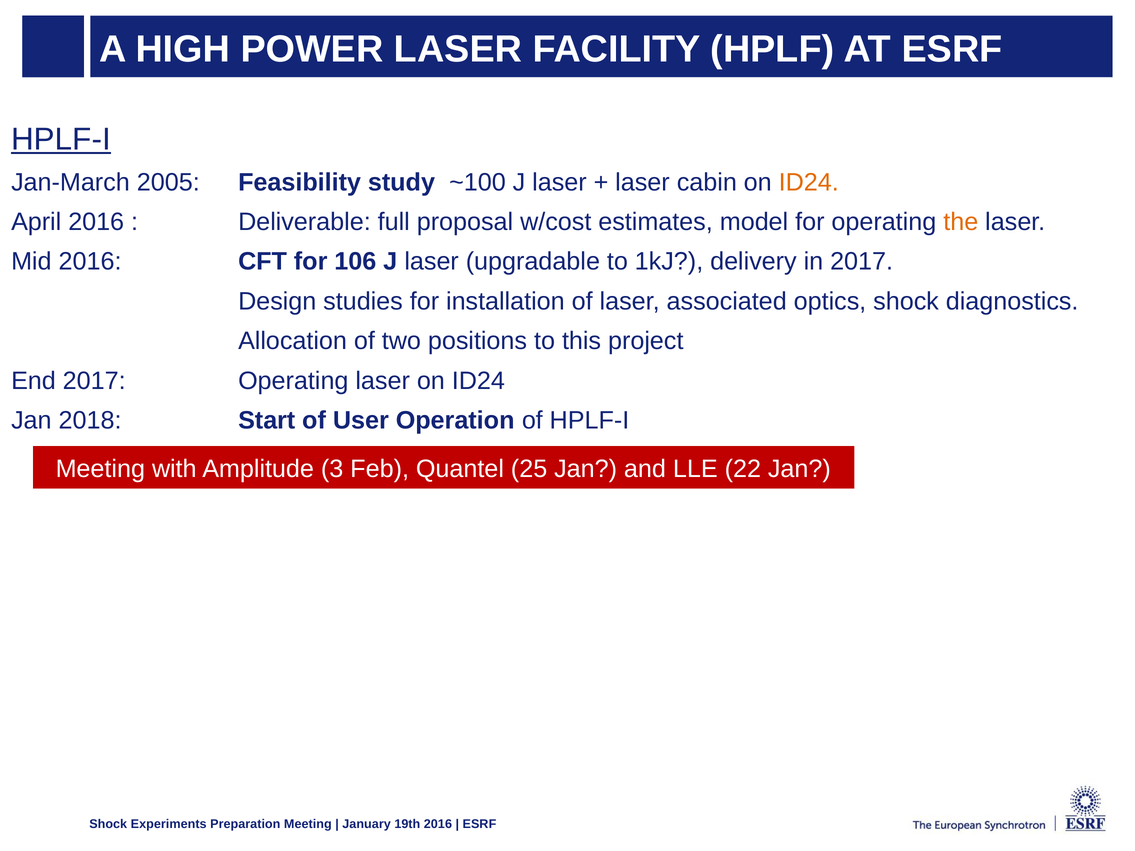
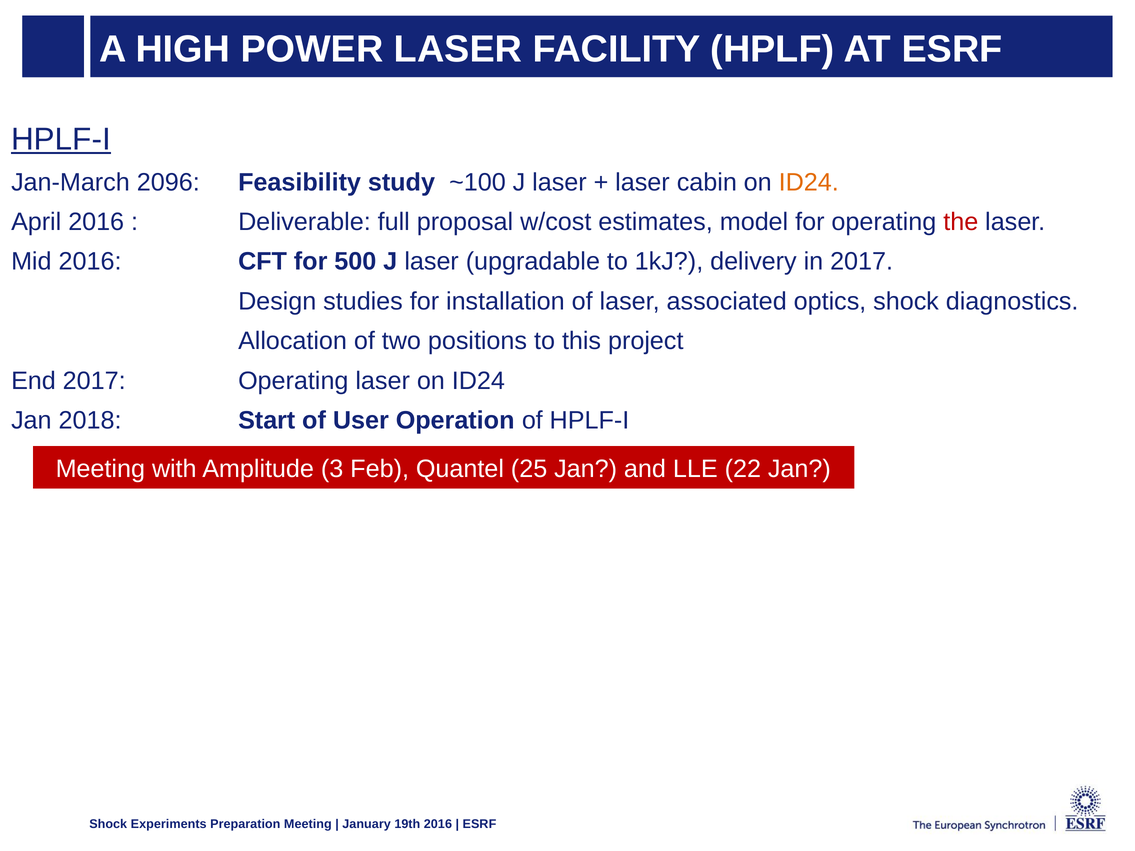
2005: 2005 -> 2096
the colour: orange -> red
106: 106 -> 500
